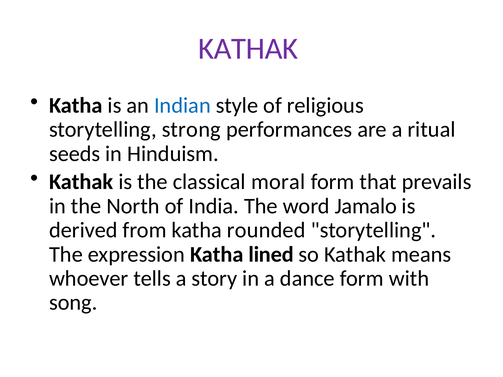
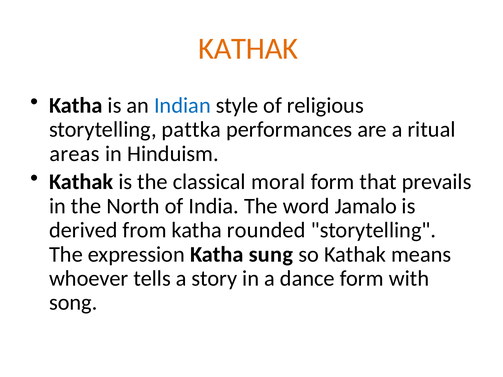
KATHAK at (248, 49) colour: purple -> orange
strong: strong -> pattka
seeds: seeds -> areas
lined: lined -> sung
